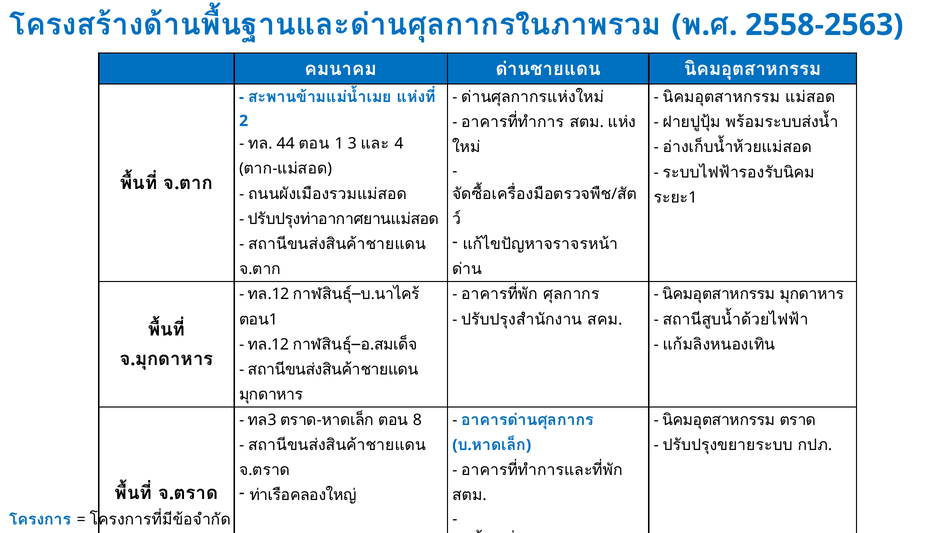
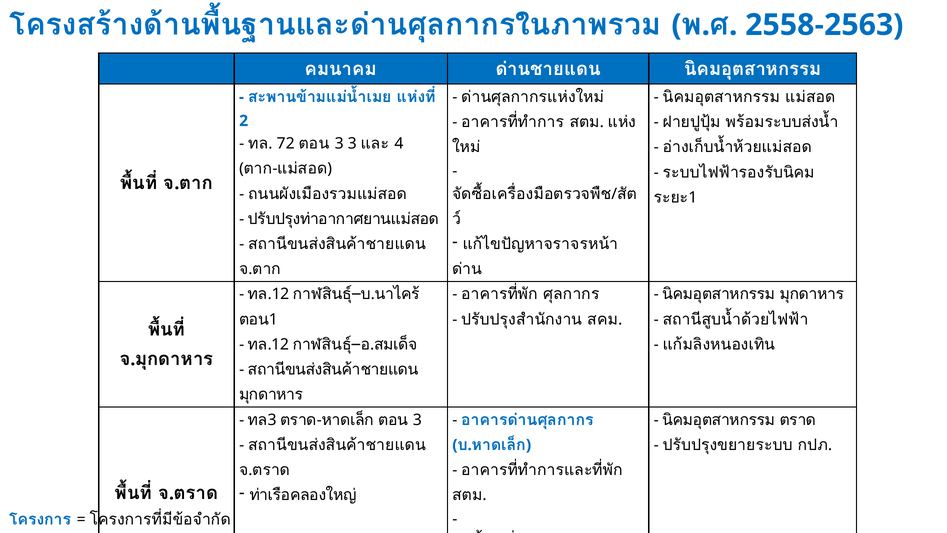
44: 44 -> 72
1 at (339, 144): 1 -> 3
8 at (417, 420): 8 -> 3
